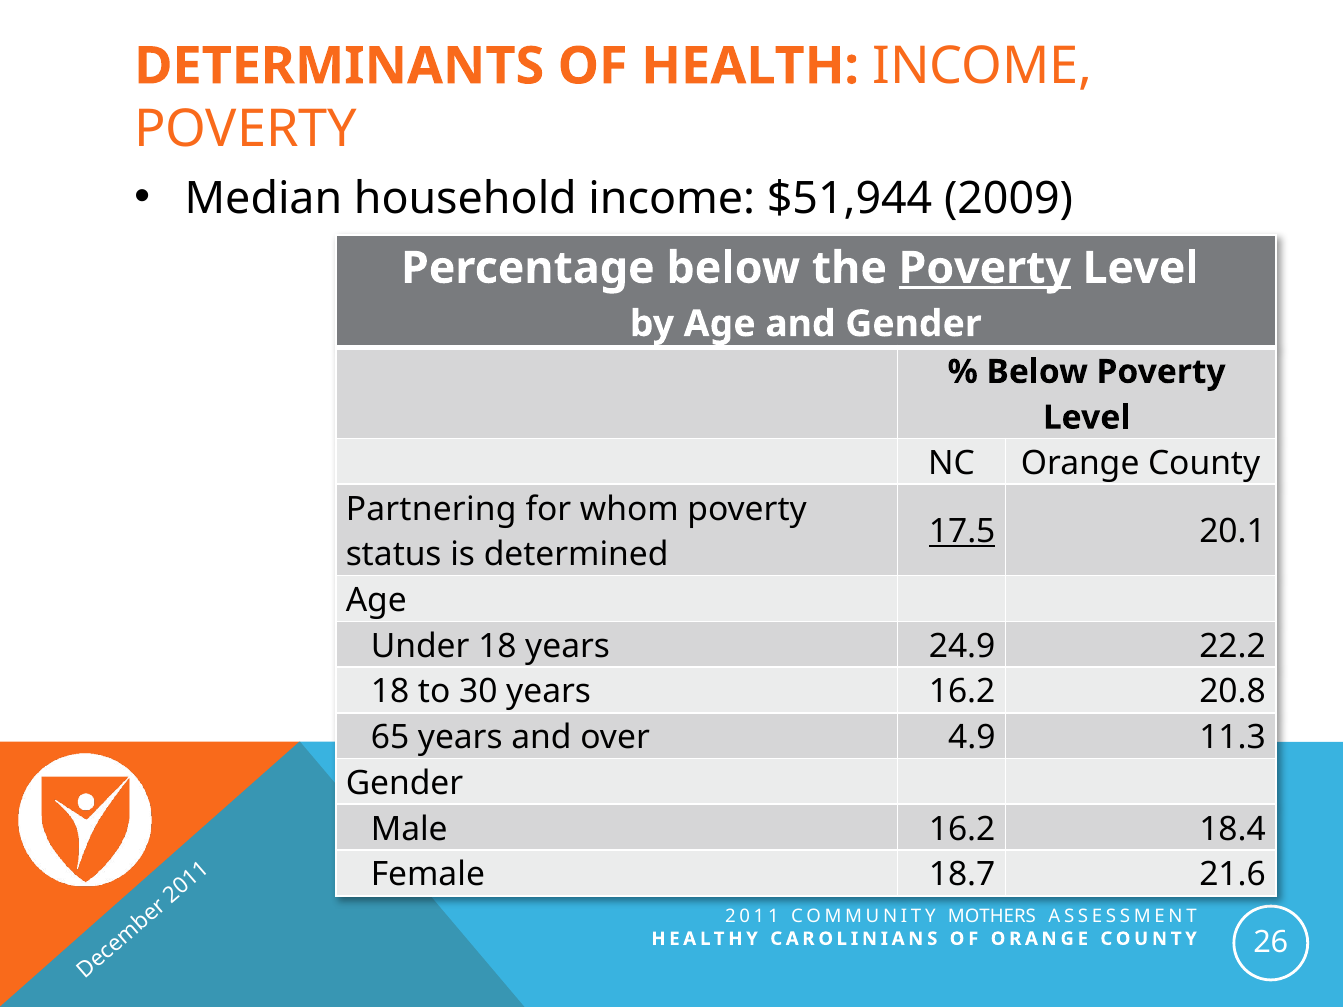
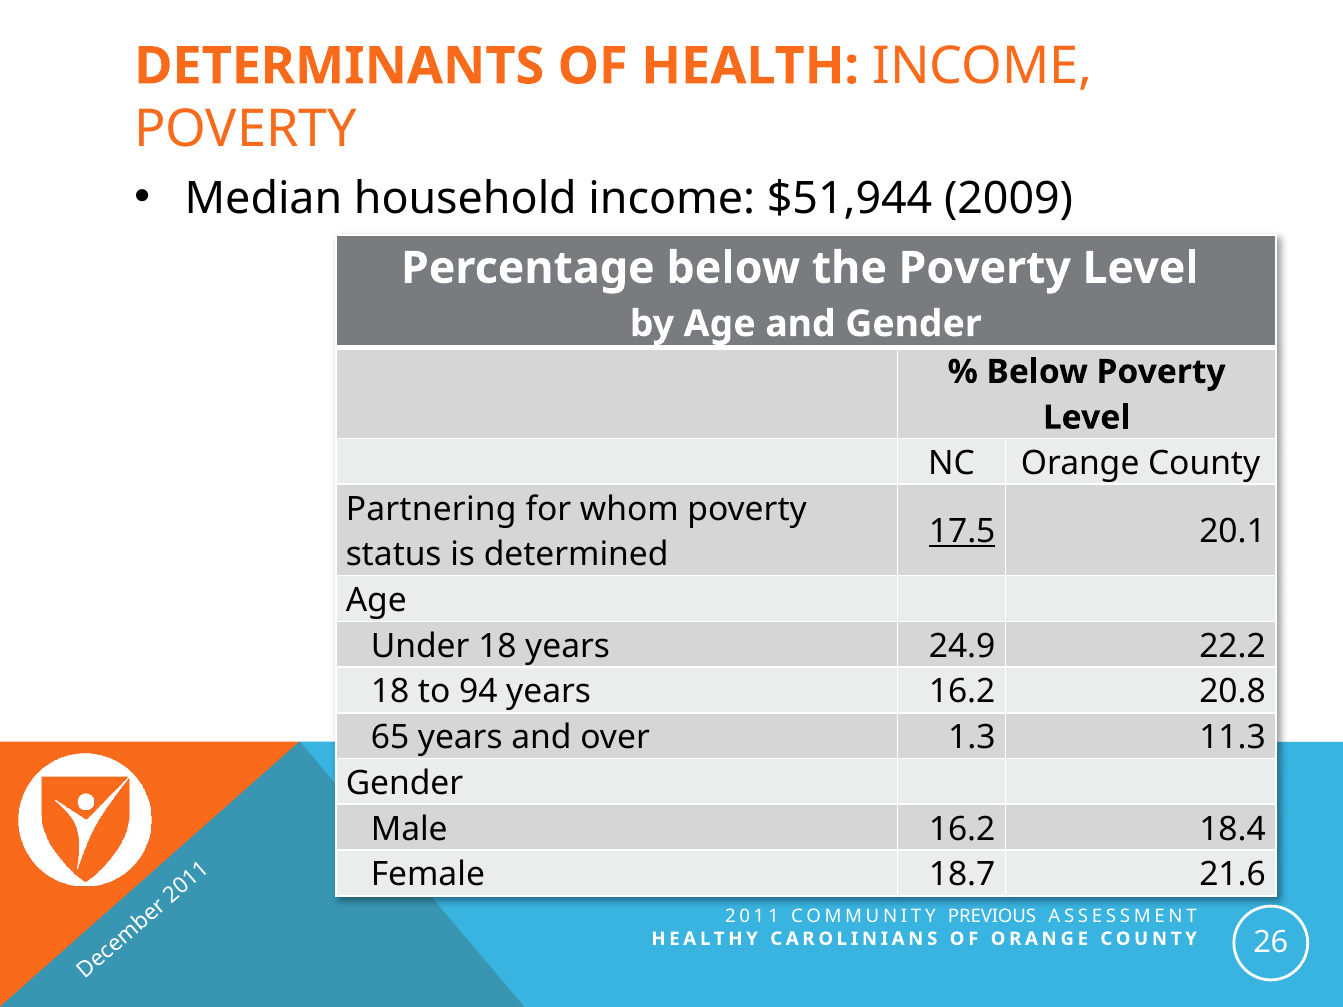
Poverty at (985, 268) underline: present -> none
30: 30 -> 94
4.9: 4.9 -> 1.3
MOTHERS: MOTHERS -> PREVIOUS
